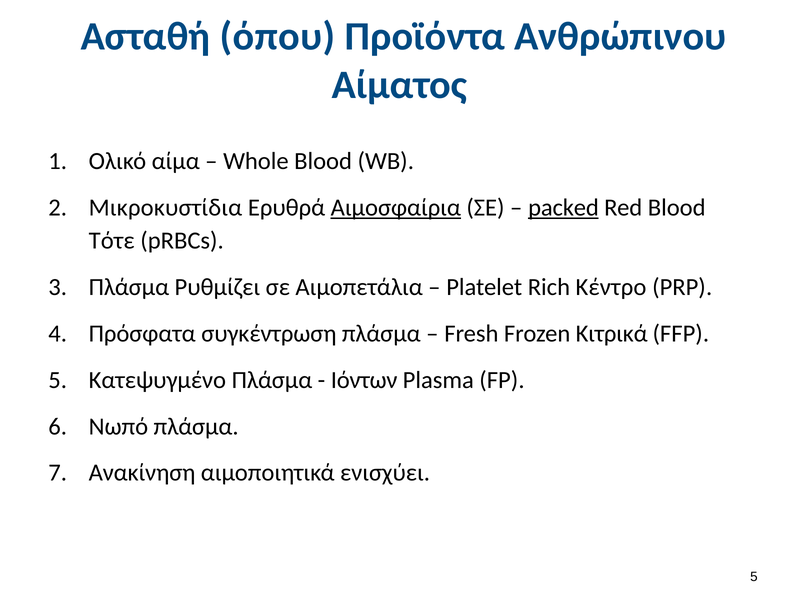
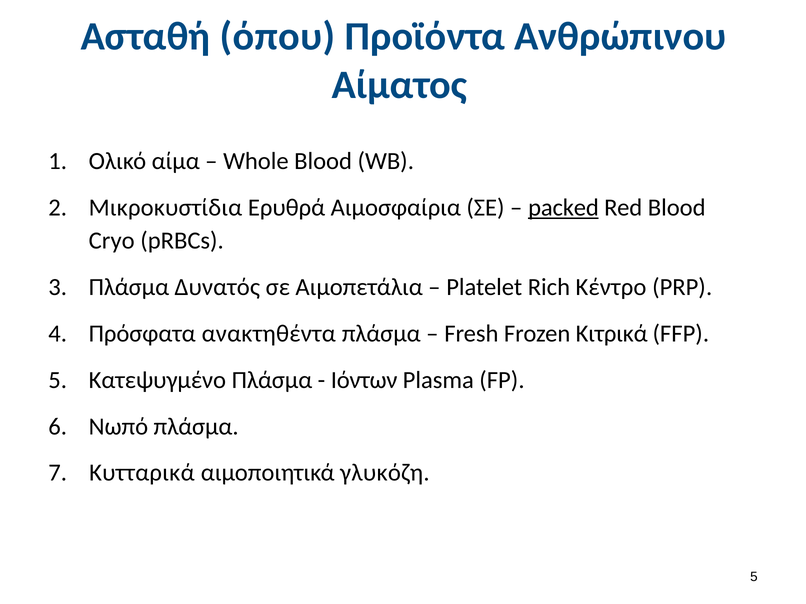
Αιμοσφαίρια underline: present -> none
Τότε: Τότε -> Cryo
Ρυθμίζει: Ρυθμίζει -> Δυνατός
συγκέντρωση: συγκέντρωση -> ανακτηθέντα
Ανακίνηση: Ανακίνηση -> Κυτταρικά
ενισχύει: ενισχύει -> γλυκόζη
